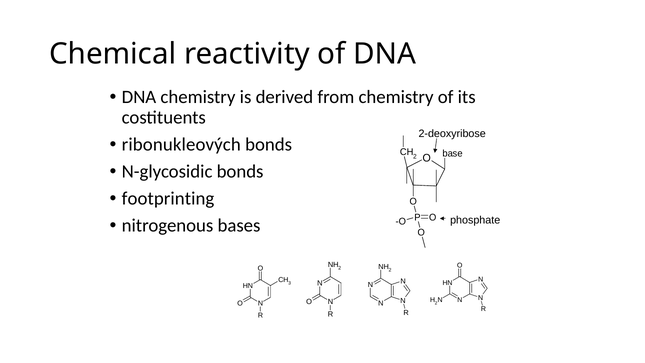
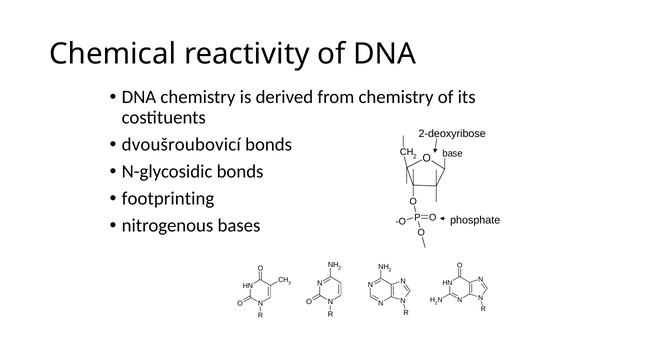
ribonukleových: ribonukleových -> dvoušroubovicí
